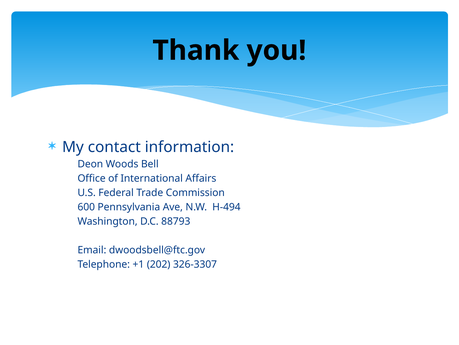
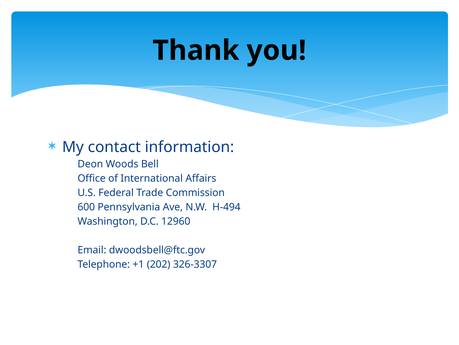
88793: 88793 -> 12960
